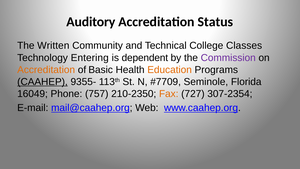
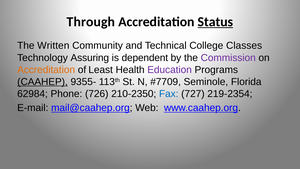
Auditory: Auditory -> Through
Status underline: none -> present
Entering: Entering -> Assuring
Basic: Basic -> Least
Education colour: orange -> purple
16049: 16049 -> 62984
757: 757 -> 726
Fax colour: orange -> blue
307-2354: 307-2354 -> 219-2354
